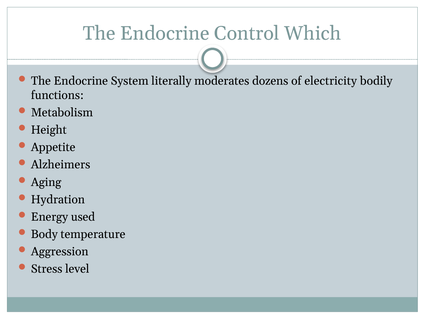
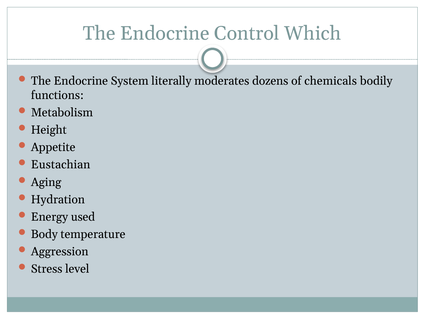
electricity: electricity -> chemicals
Alzheimers: Alzheimers -> Eustachian
